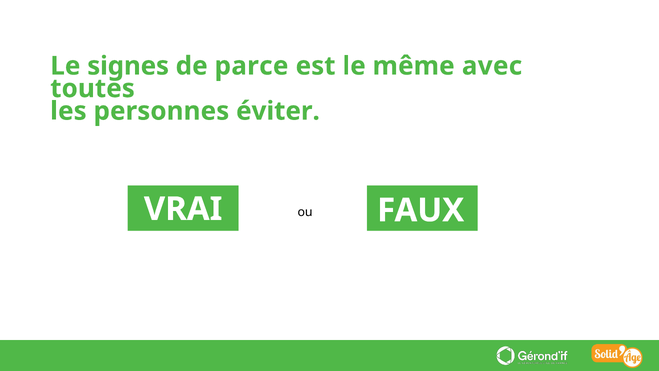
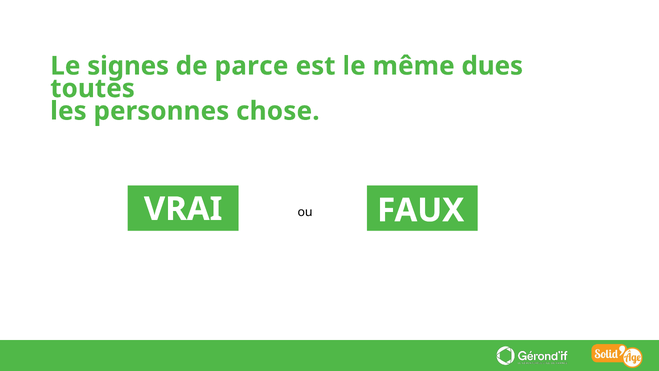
avec: avec -> dues
éviter: éviter -> chose
